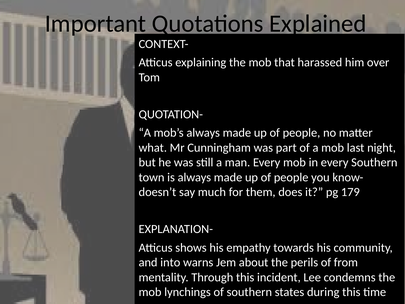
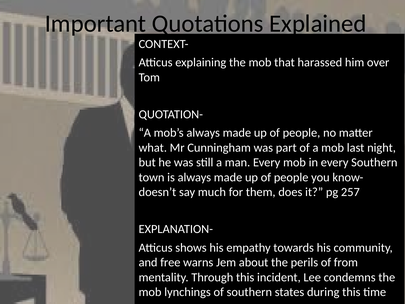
179: 179 -> 257
into: into -> free
